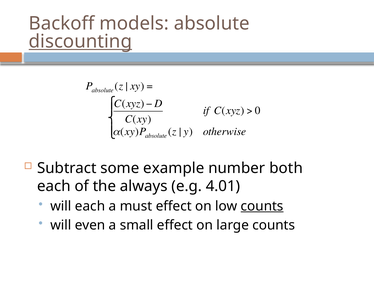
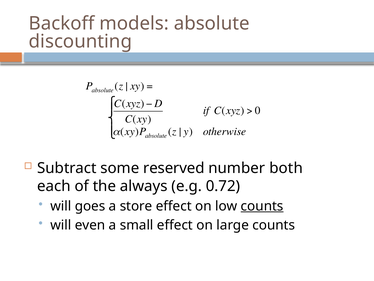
discounting underline: present -> none
example: example -> reserved
4.01: 4.01 -> 0.72
will each: each -> goes
must: must -> store
